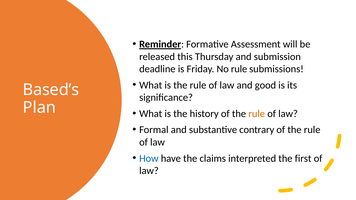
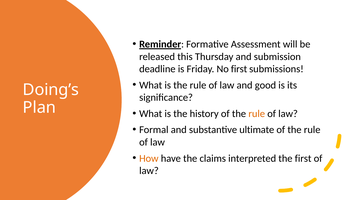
No rule: rule -> first
Based’s: Based’s -> Doing’s
contrary: contrary -> ultimate
How colour: blue -> orange
